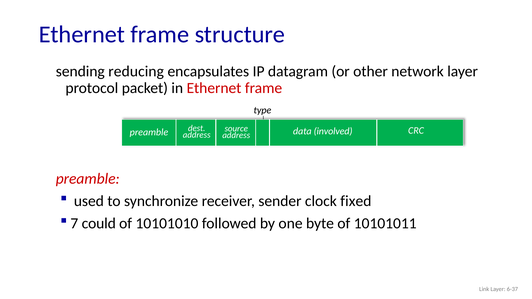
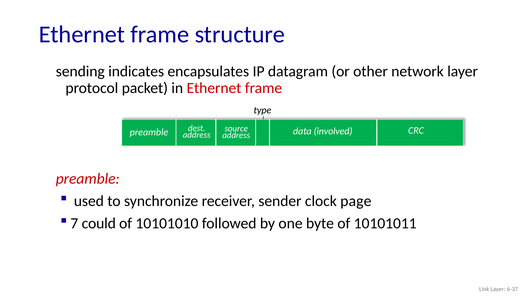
reducing: reducing -> indicates
fixed: fixed -> page
